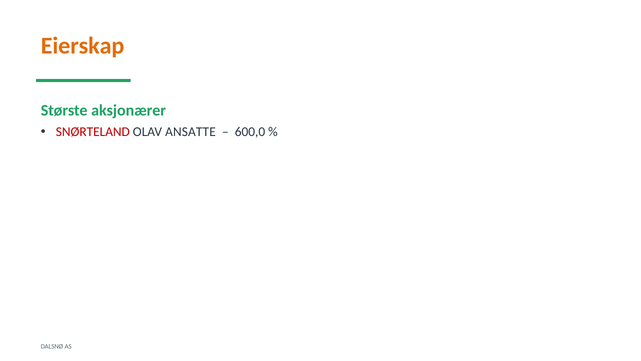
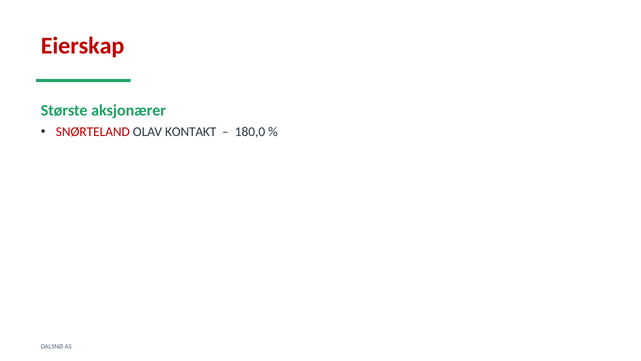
Eierskap colour: orange -> red
ANSATTE: ANSATTE -> KONTAKT
600,0: 600,0 -> 180,0
